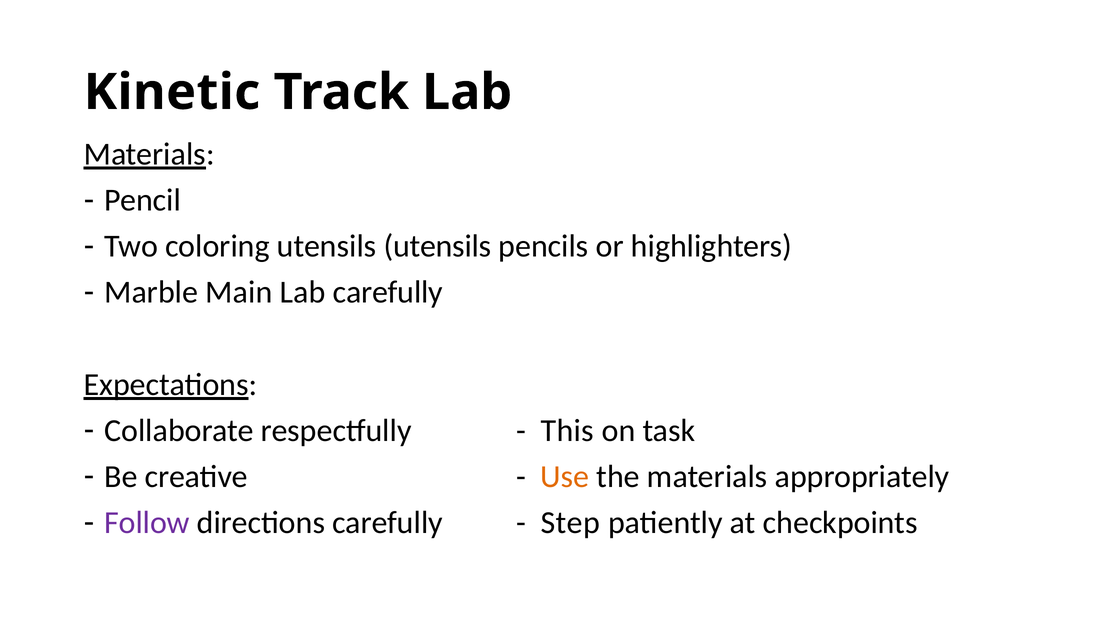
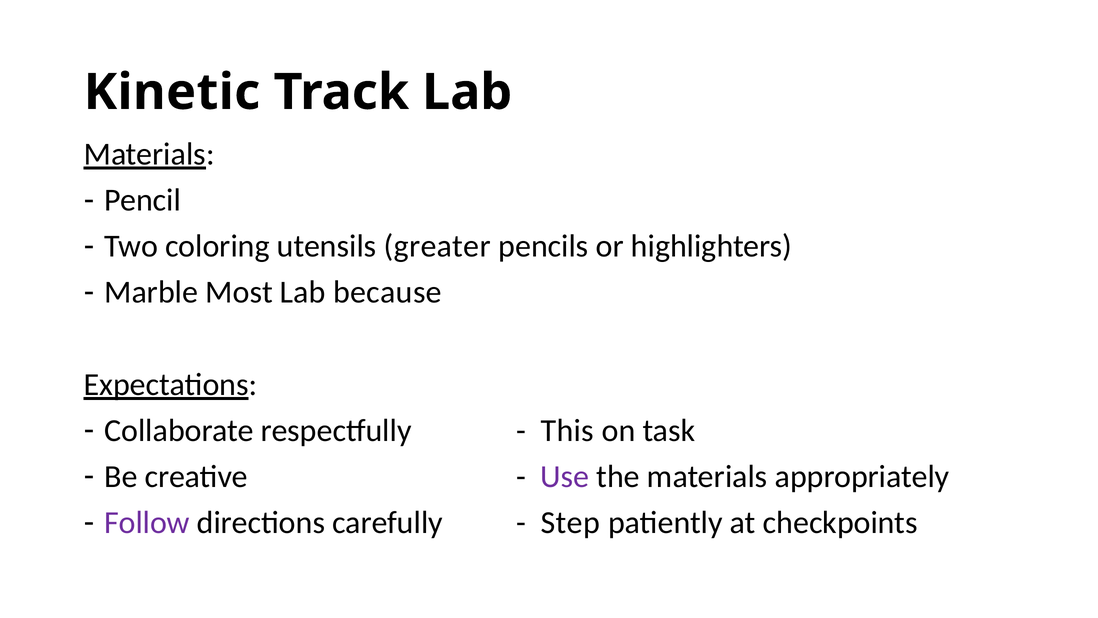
utensils utensils: utensils -> greater
Main: Main -> Most
Lab carefully: carefully -> because
Use colour: orange -> purple
